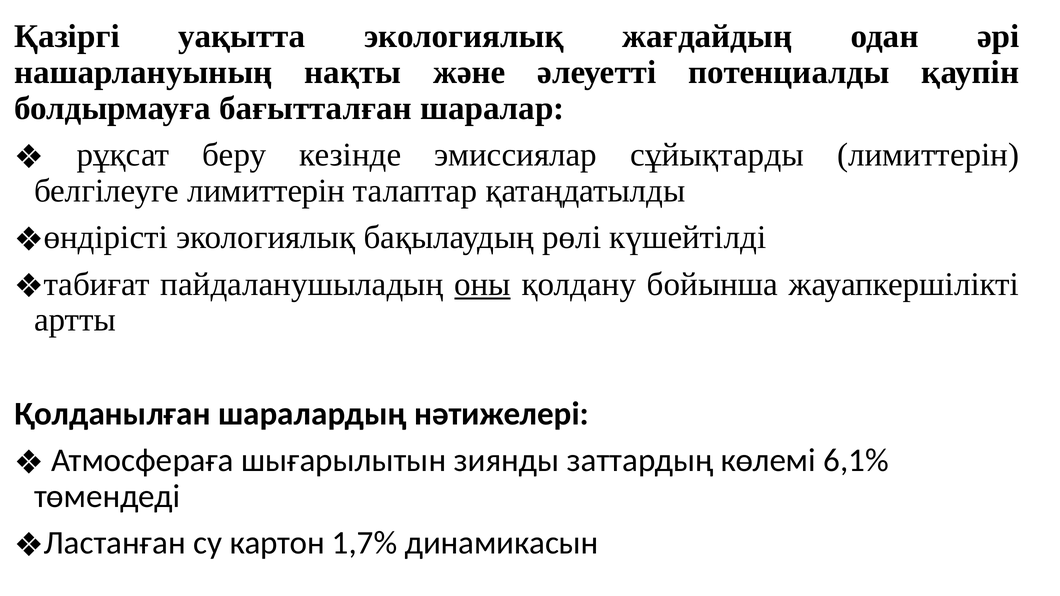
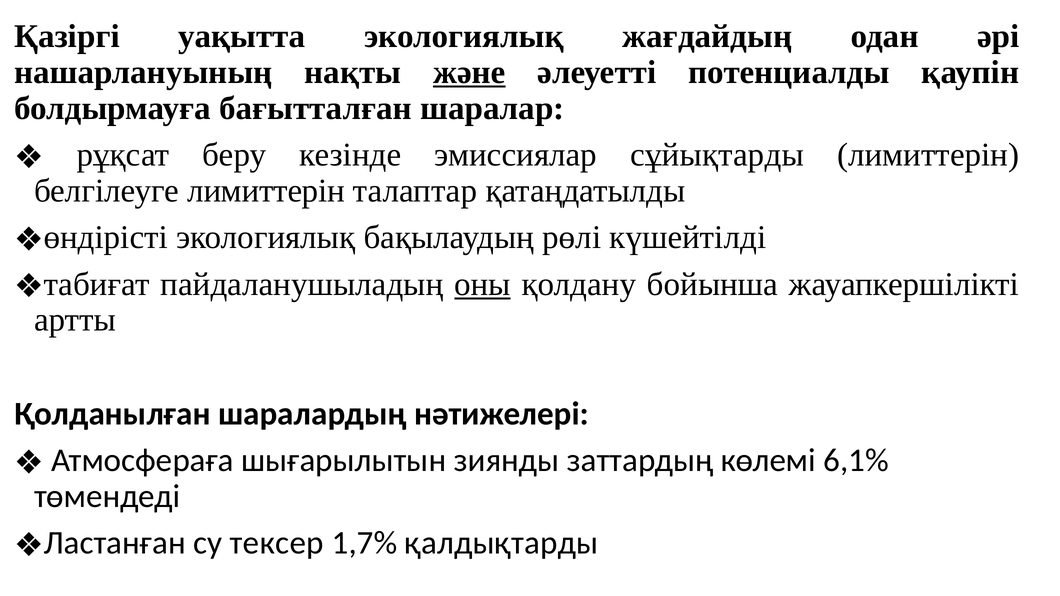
және underline: none -> present
картон: картон -> тексер
динамикасын: динамикасын -> қалдықтарды
